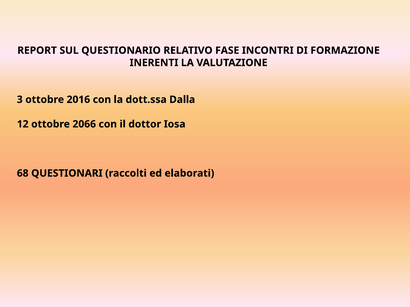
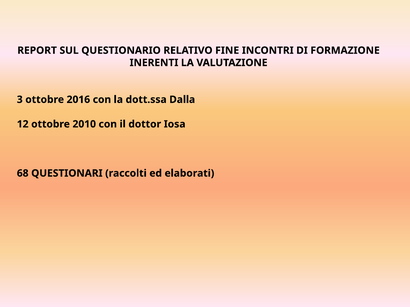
FASE: FASE -> FINE
2066: 2066 -> 2010
